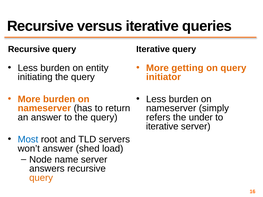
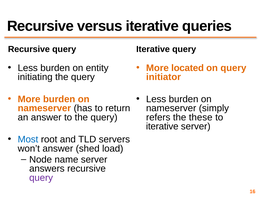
getting: getting -> located
under: under -> these
query at (41, 178) colour: orange -> purple
